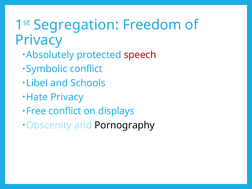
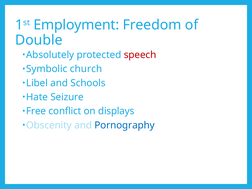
Segregation: Segregation -> Employment
Privacy at (39, 40): Privacy -> Double
Symbolic conflict: conflict -> church
Hate Privacy: Privacy -> Seizure
Pornography colour: black -> blue
